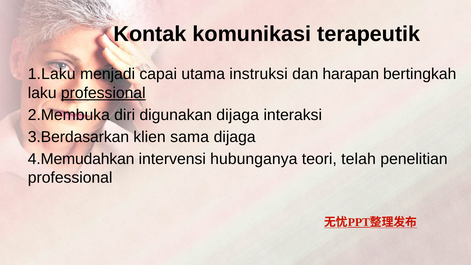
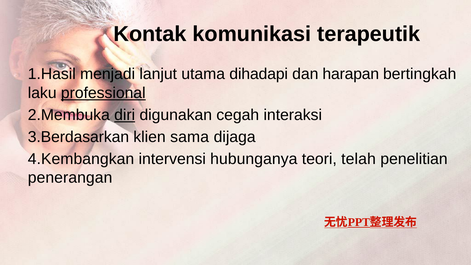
1.Laku: 1.Laku -> 1.Hasil
capai: capai -> lanjut
instruksi: instruksi -> dihadapi
diri underline: none -> present
digunakan dijaga: dijaga -> cegah
4.Memudahkan: 4.Memudahkan -> 4.Kembangkan
professional at (70, 178): professional -> penerangan
